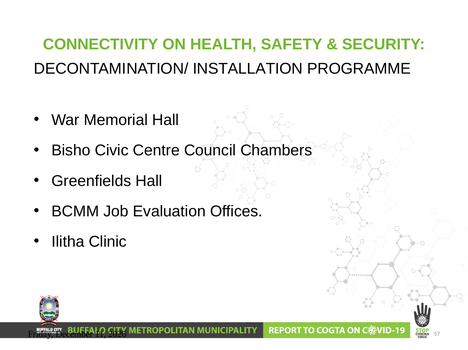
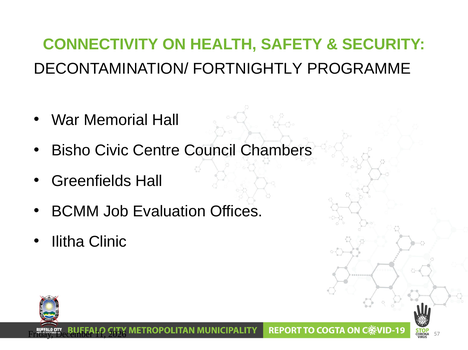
INSTALLATION: INSTALLATION -> FORTNIGHTLY
